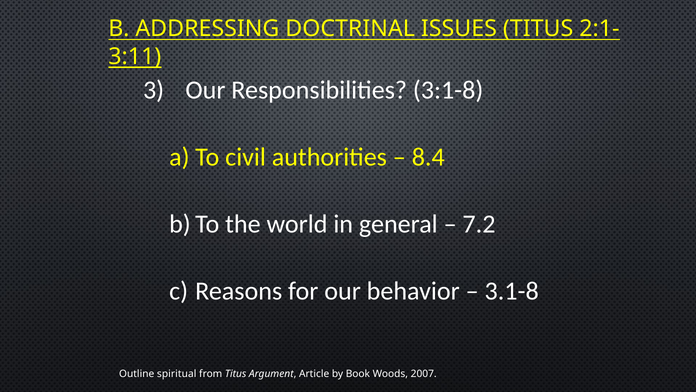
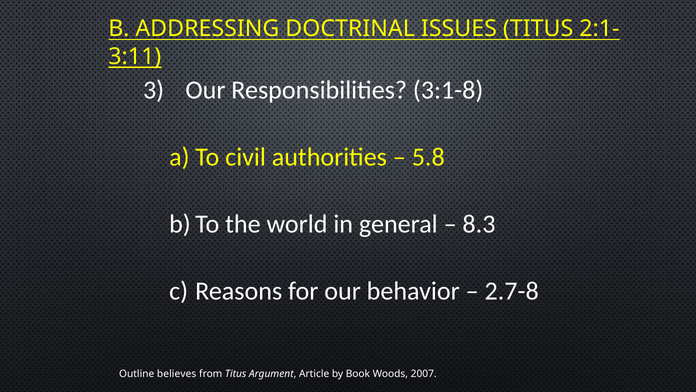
8.4: 8.4 -> 5.8
7.2: 7.2 -> 8.3
3.1-8: 3.1-8 -> 2.7-8
spiritual: spiritual -> believes
